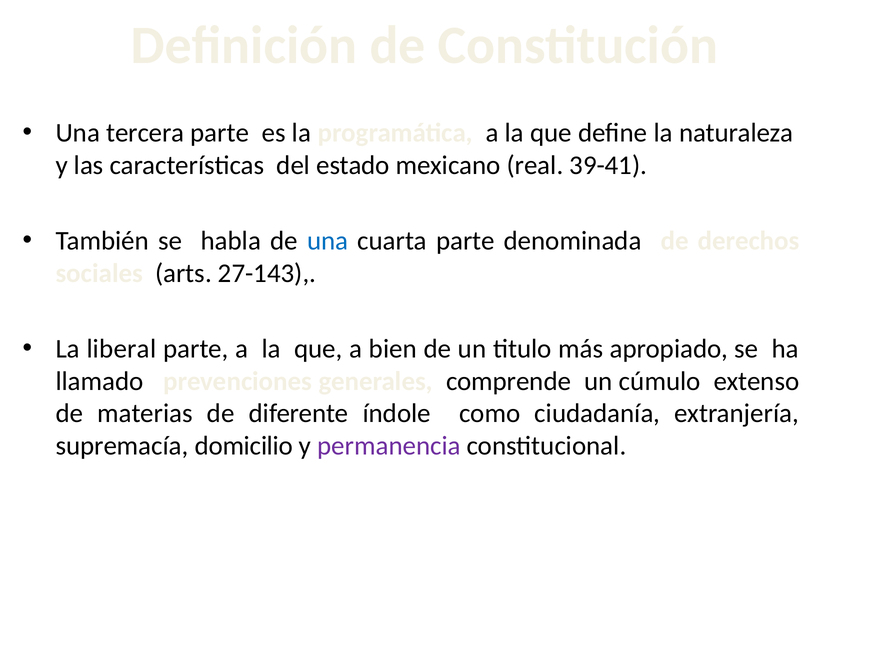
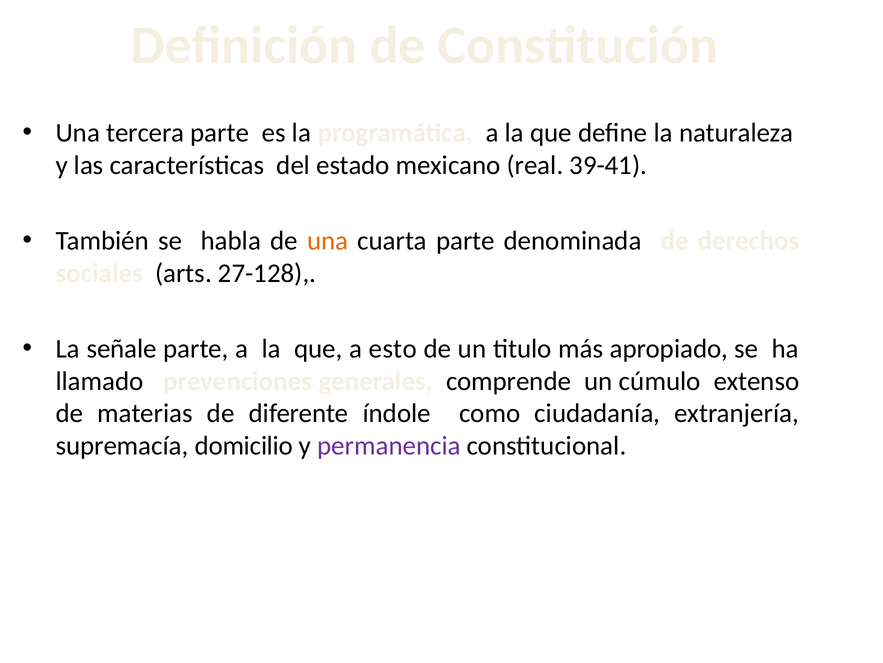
una at (328, 241) colour: blue -> orange
27-143: 27-143 -> 27-128
liberal: liberal -> señale
bien: bien -> esto
